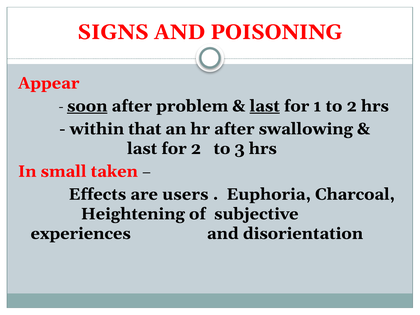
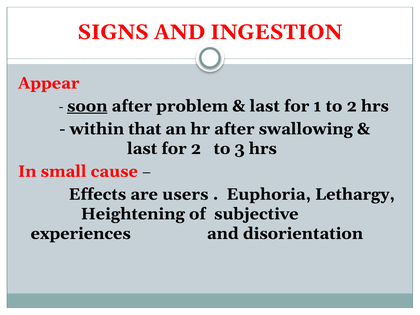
POISONING: POISONING -> INGESTION
last at (265, 106) underline: present -> none
taken: taken -> cause
Charcoal: Charcoal -> Lethargy
